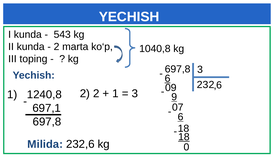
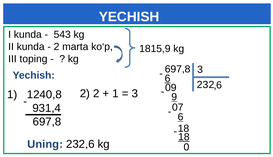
1040,8: 1040,8 -> 1815,9
697,1: 697,1 -> 931,4
Milida: Milida -> Uning
